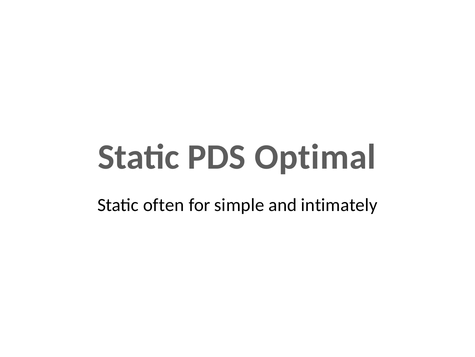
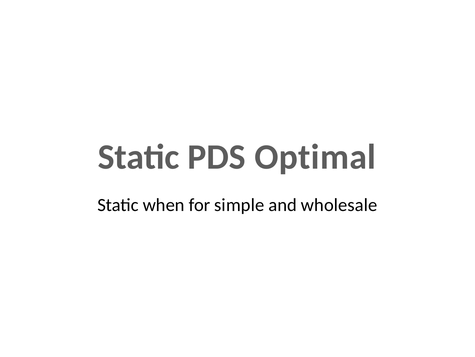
often: often -> when
intimately: intimately -> wholesale
